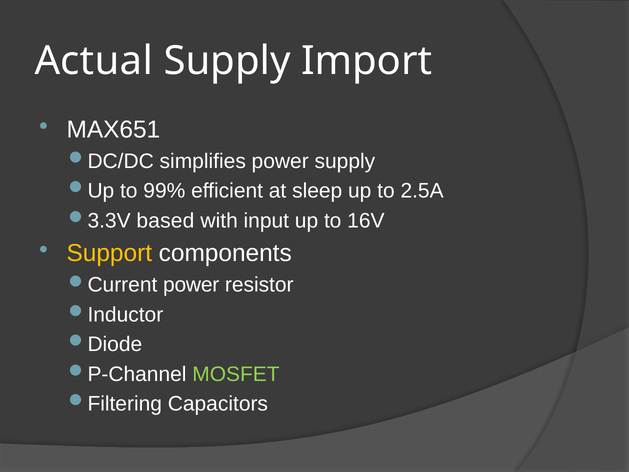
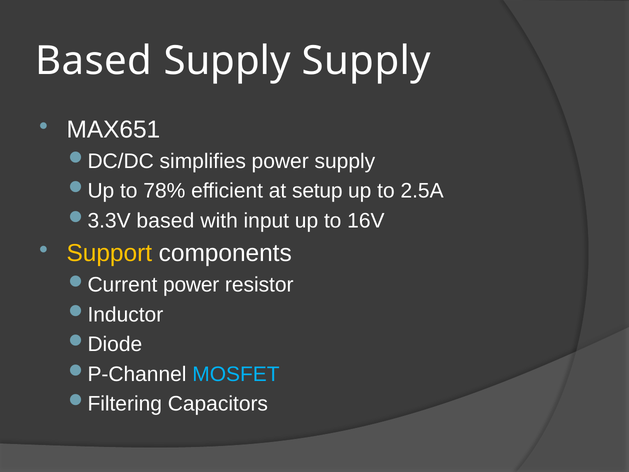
Actual at (94, 61): Actual -> Based
Supply Import: Import -> Supply
99%: 99% -> 78%
sleep: sleep -> setup
MOSFET colour: light green -> light blue
